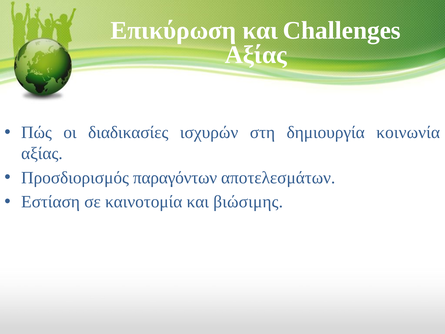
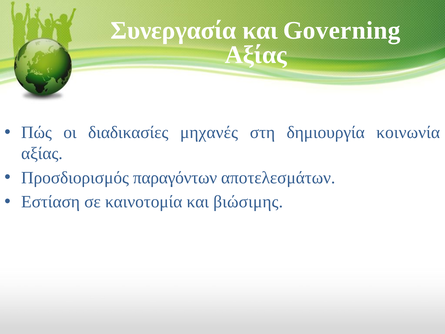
Επικύρωση: Επικύρωση -> Συνεργασία
Challenges: Challenges -> Governing
ισχυρών: ισχυρών -> μηχανές
